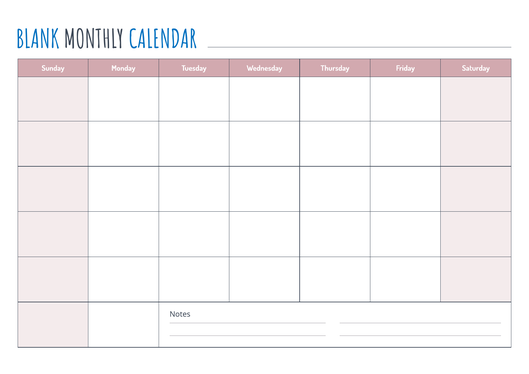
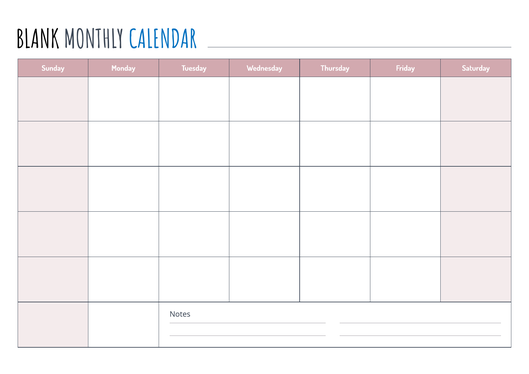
BLANK colour: blue -> black
